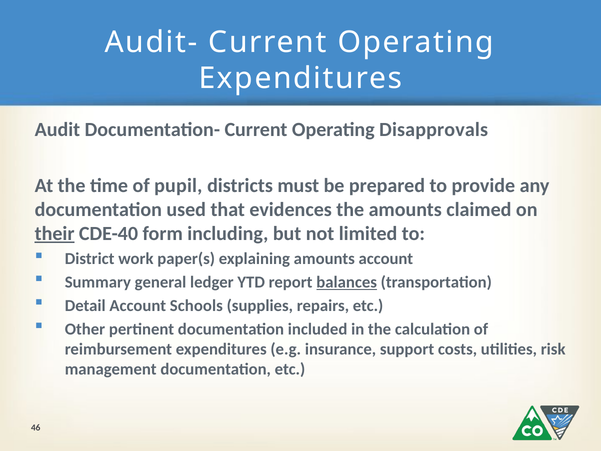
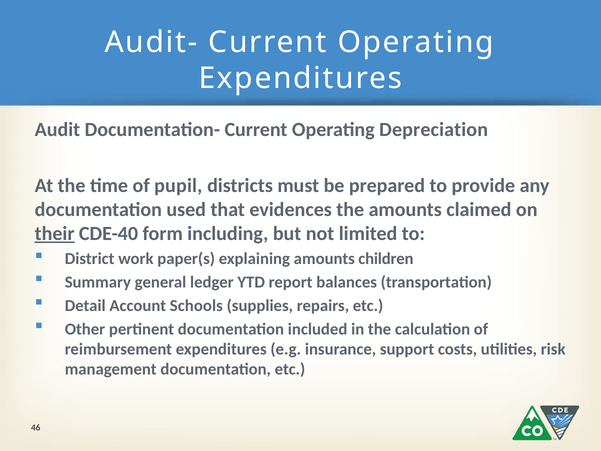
Disapprovals: Disapprovals -> Depreciation
amounts account: account -> children
balances underline: present -> none
